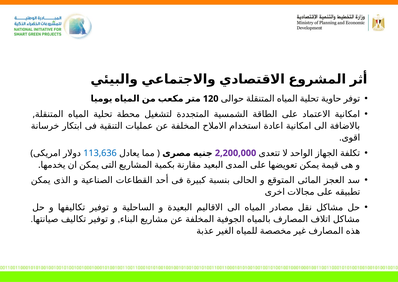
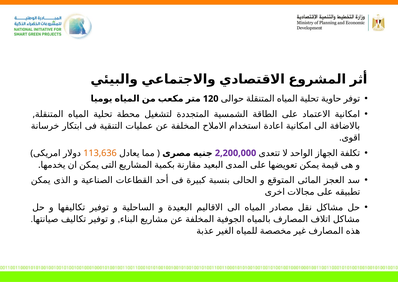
113,636 colour: blue -> orange
